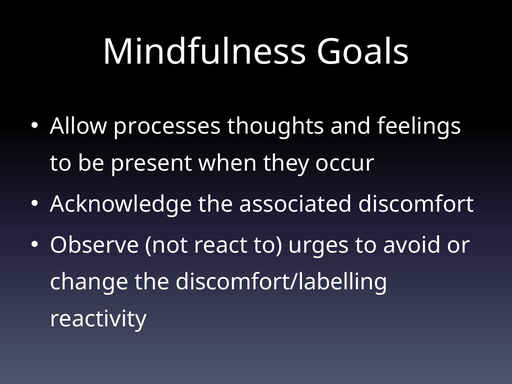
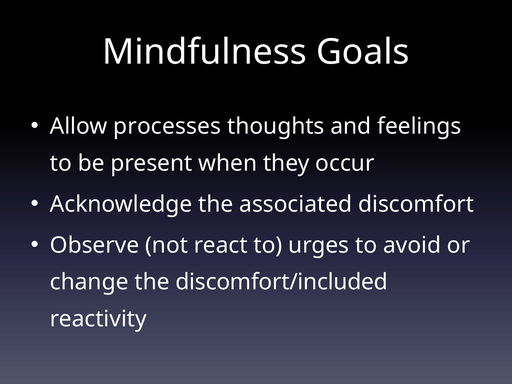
discomfort/labelling: discomfort/labelling -> discomfort/included
